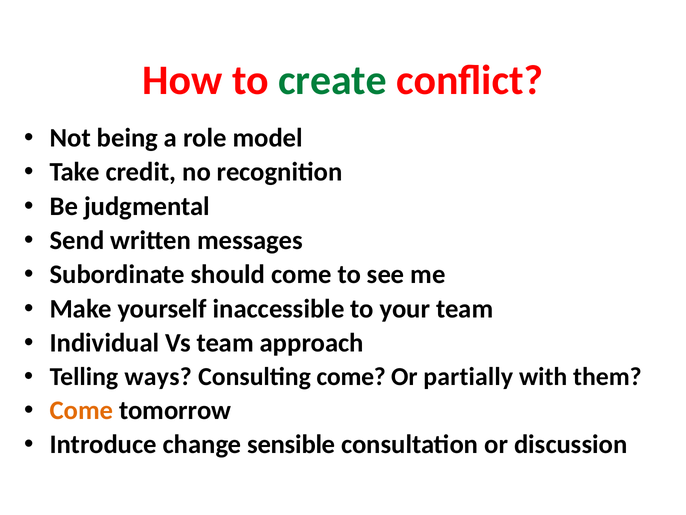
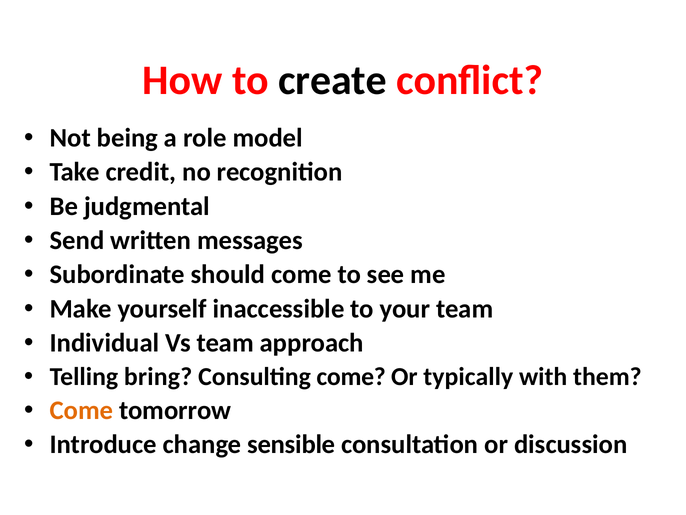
create colour: green -> black
ways: ways -> bring
partially: partially -> typically
